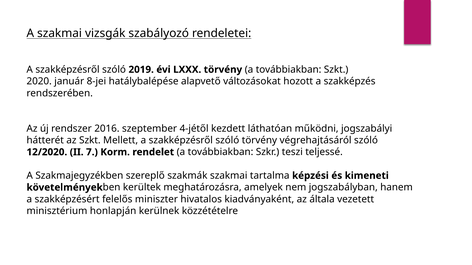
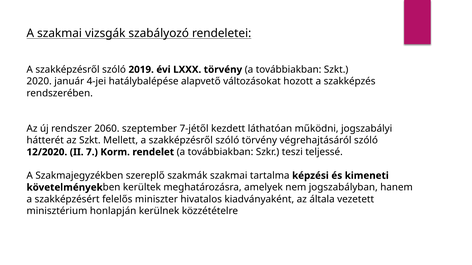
8-jei: 8-jei -> 4-jei
2016: 2016 -> 2060
4-jétől: 4-jétől -> 7-jétől
